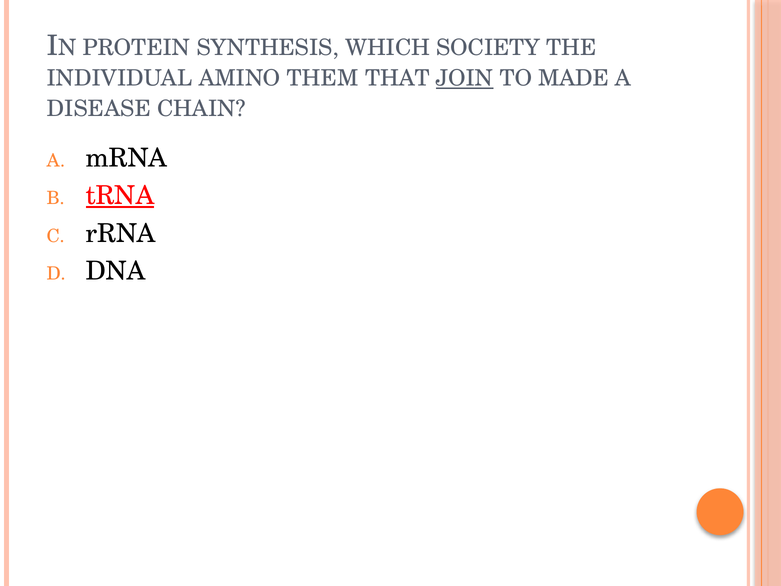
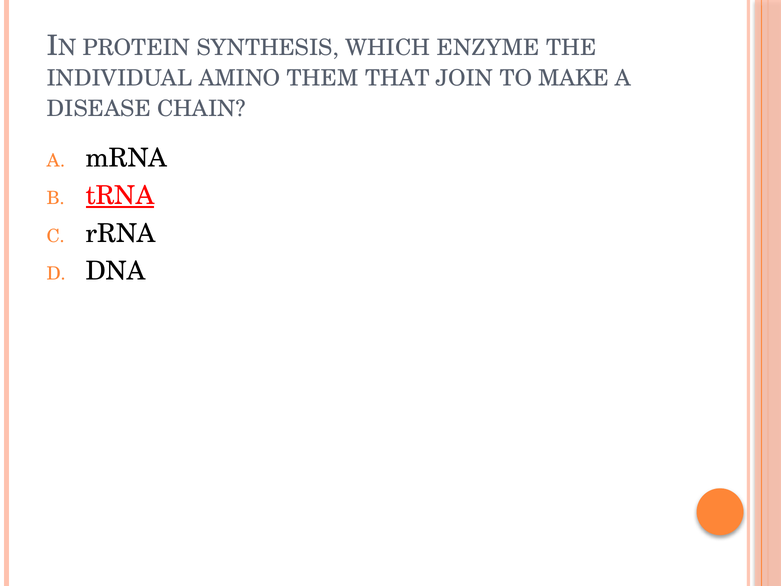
SOCIETY: SOCIETY -> ENZYME
JOIN underline: present -> none
MADE: MADE -> MAKE
